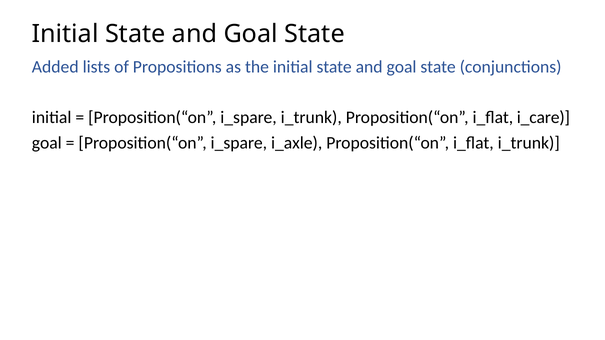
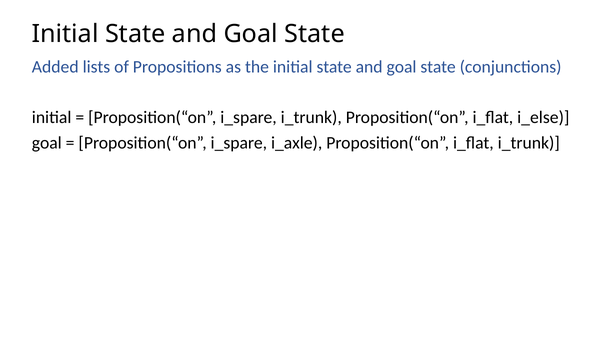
i_care: i_care -> i_else
